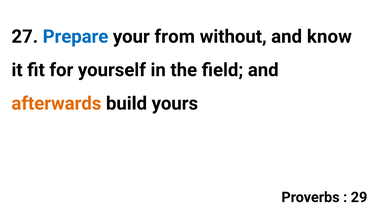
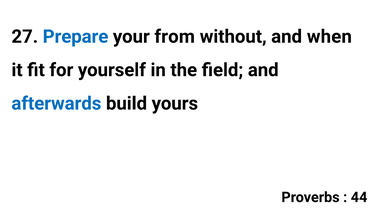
know: know -> when
afterwards colour: orange -> blue
29: 29 -> 44
